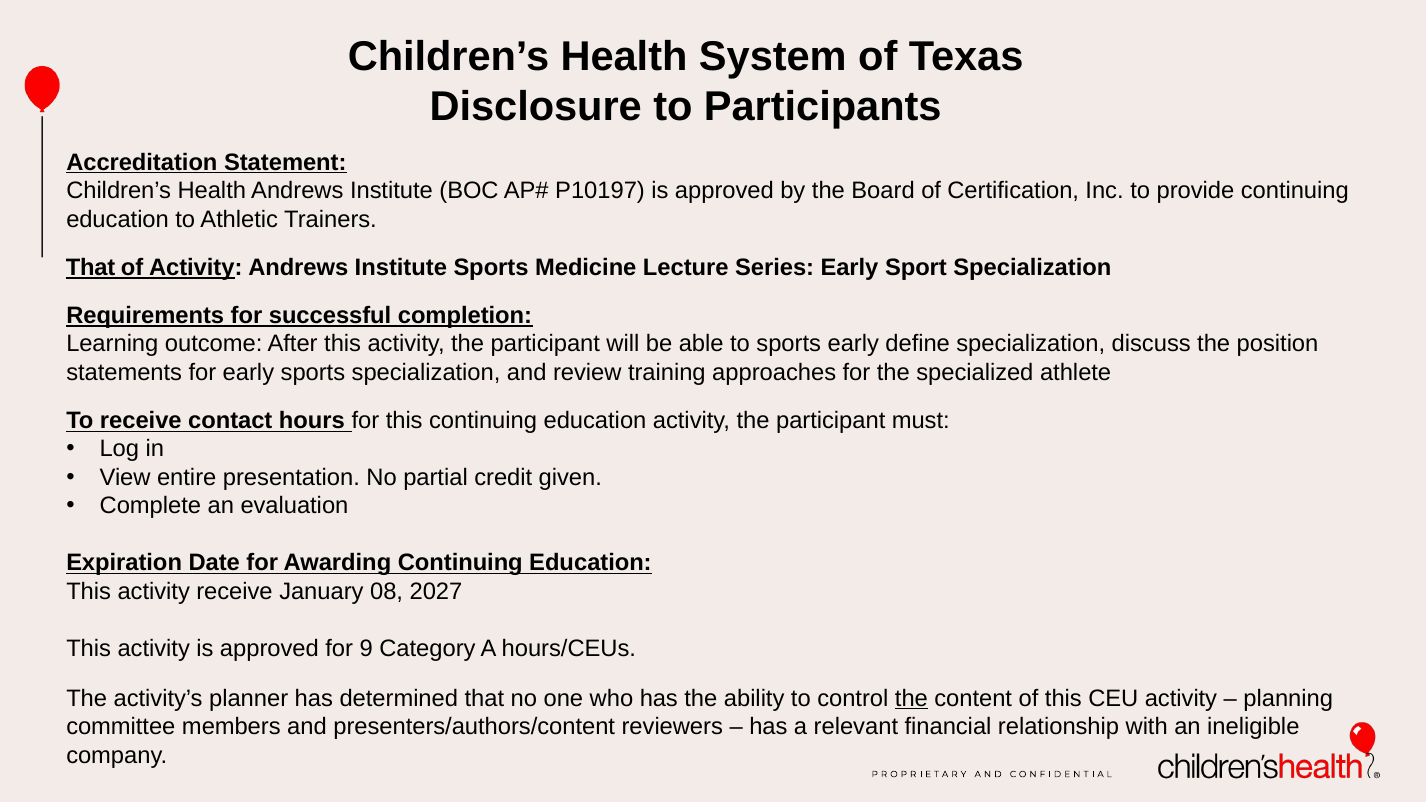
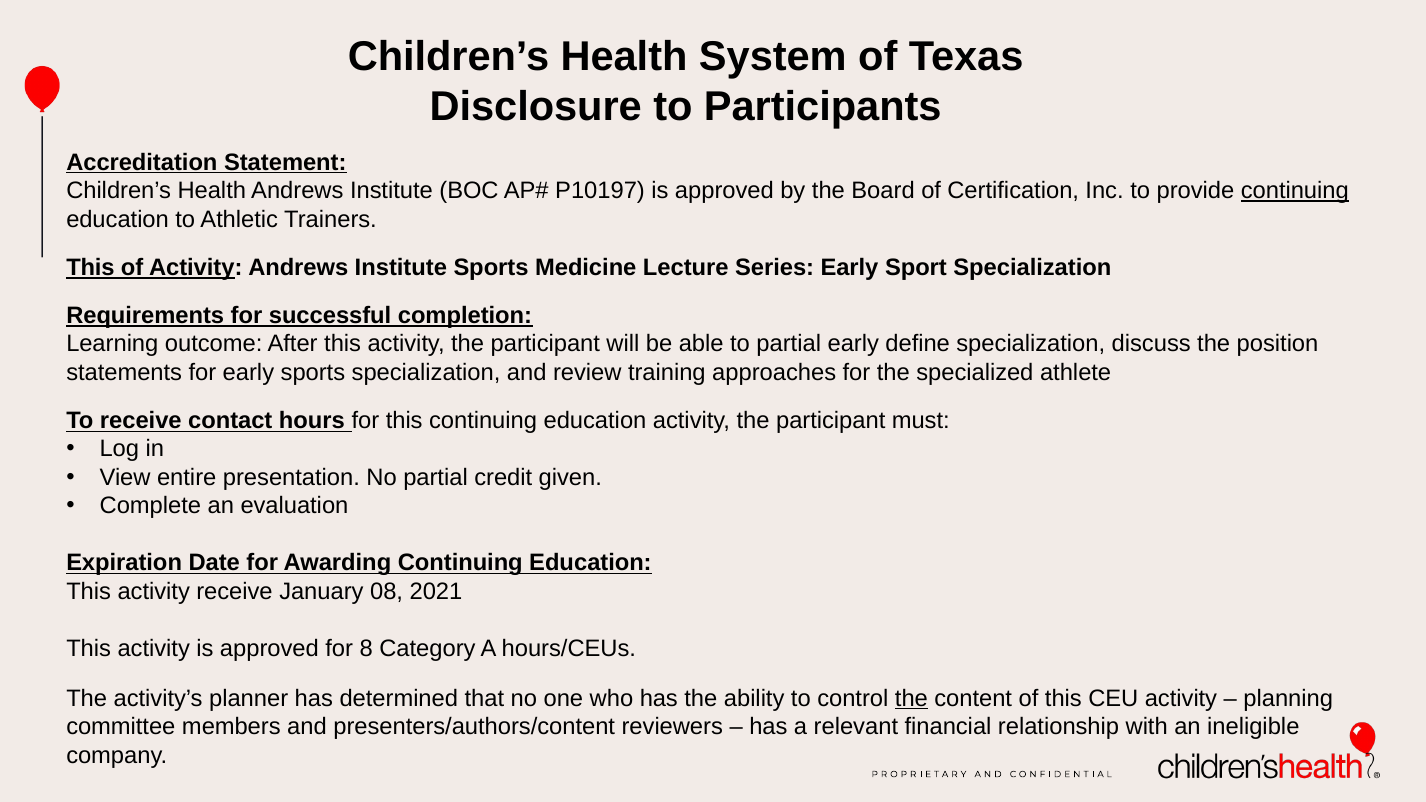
continuing at (1295, 191) underline: none -> present
That at (91, 267): That -> This
to sports: sports -> partial
2027: 2027 -> 2021
9: 9 -> 8
